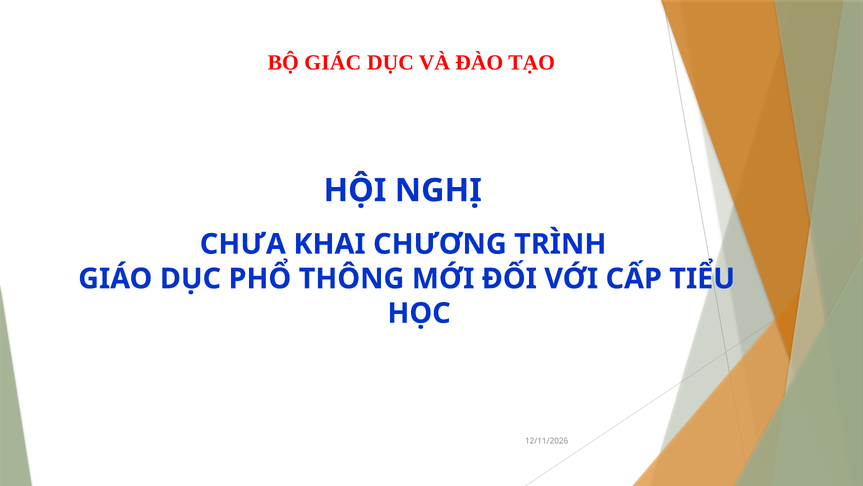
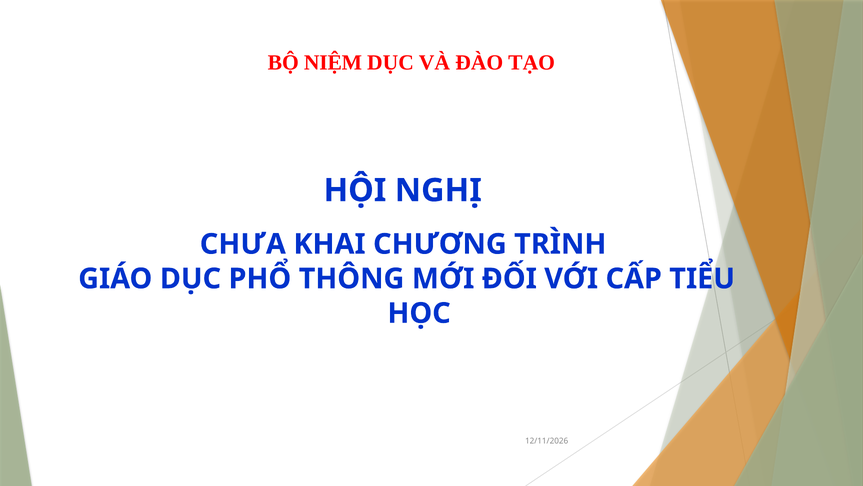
GIÁC: GIÁC -> NIỆM
